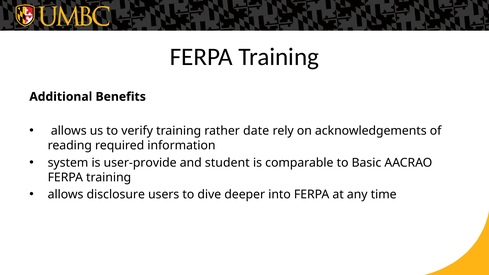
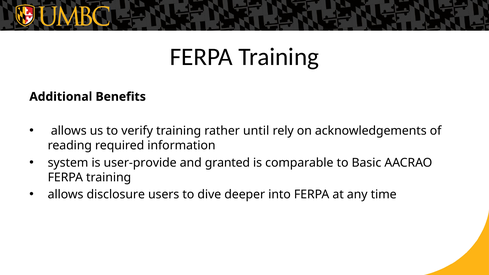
date: date -> until
student: student -> granted
